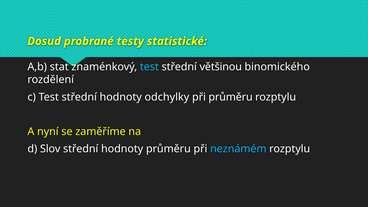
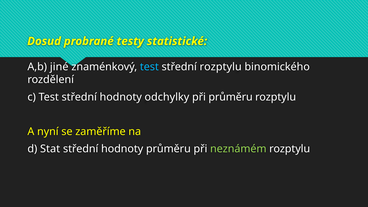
stat: stat -> jiné
střední většinou: většinou -> rozptylu
Slov: Slov -> Stat
neznámém colour: light blue -> light green
